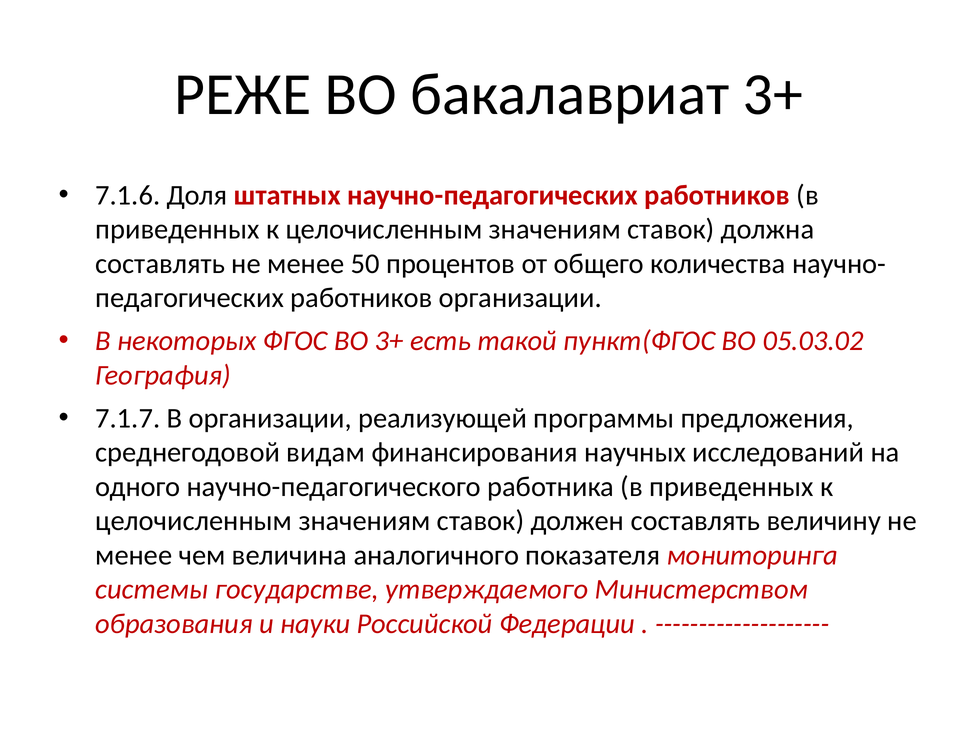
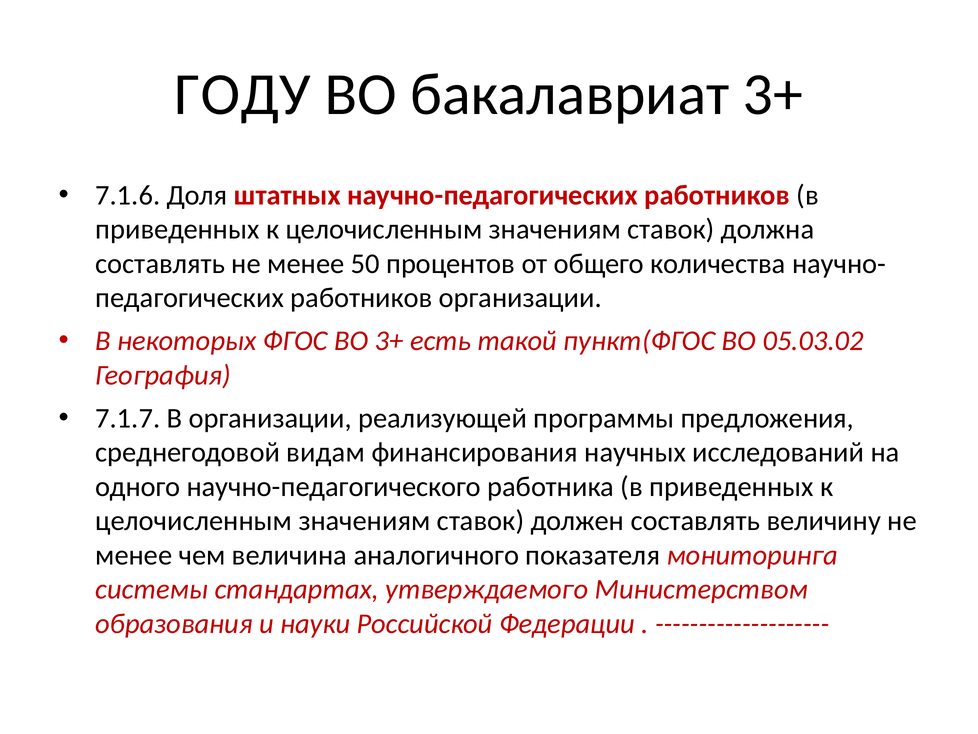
РЕЖЕ: РЕЖЕ -> ГОДУ
государстве: государстве -> стандартах
